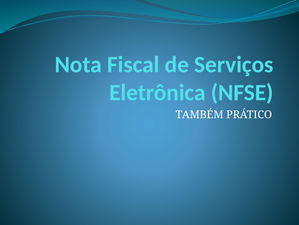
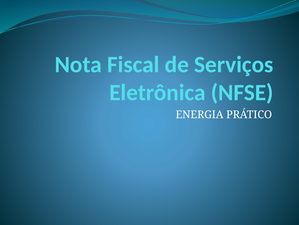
TAMBÉM: TAMBÉM -> ENERGIA
